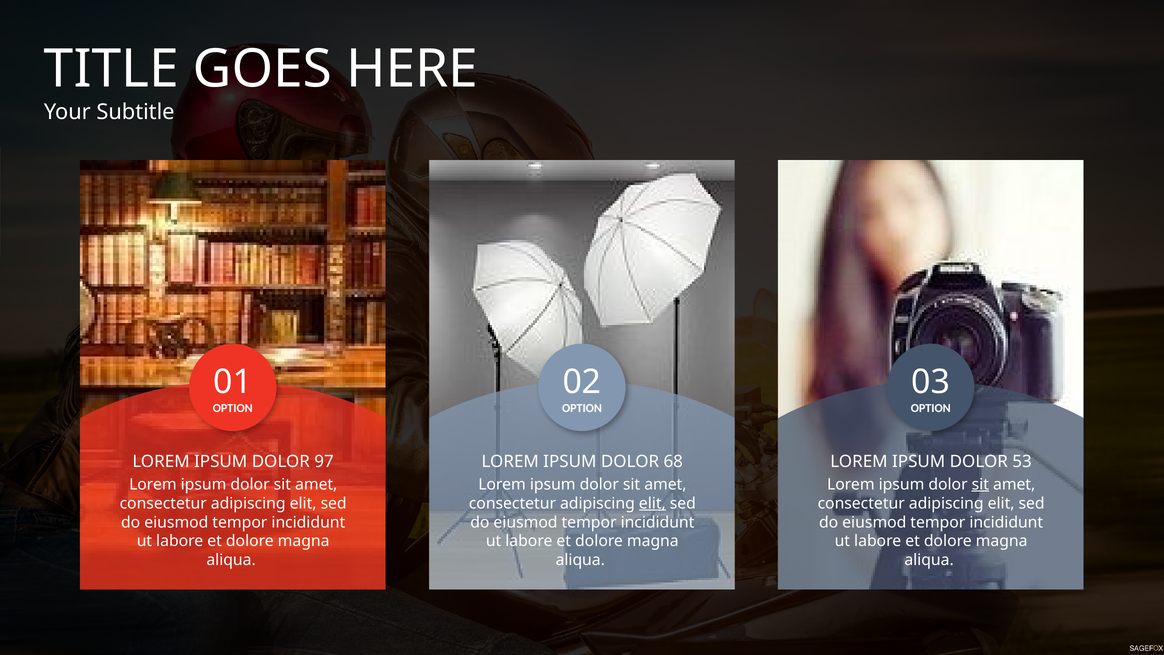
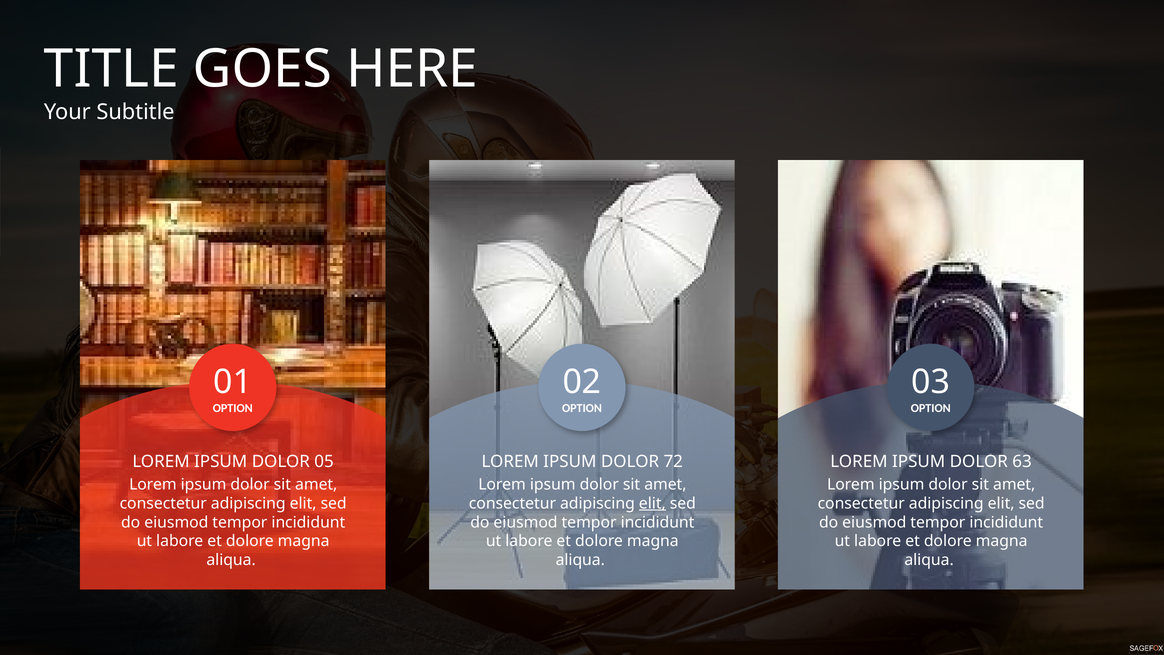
97: 97 -> 05
68: 68 -> 72
53: 53 -> 63
sit at (980, 484) underline: present -> none
